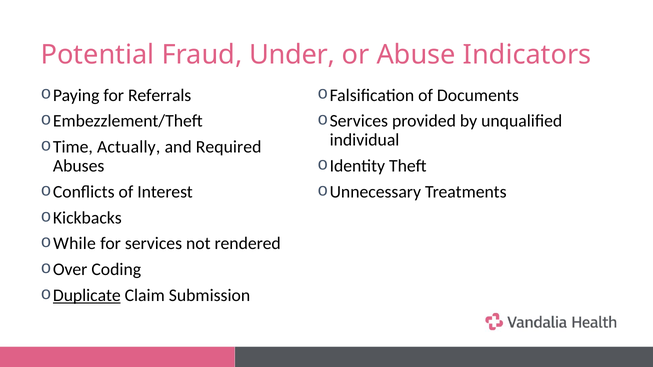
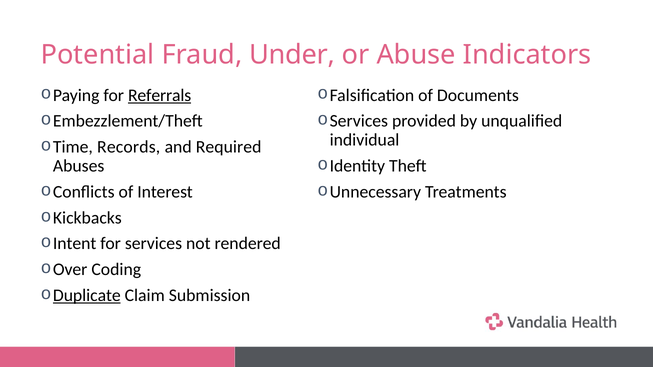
Referrals underline: none -> present
Actually: Actually -> Records
While: While -> Intent
